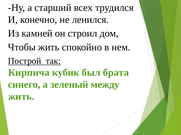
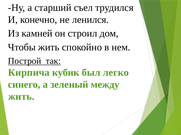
всех: всех -> съел
брата: брата -> легко
